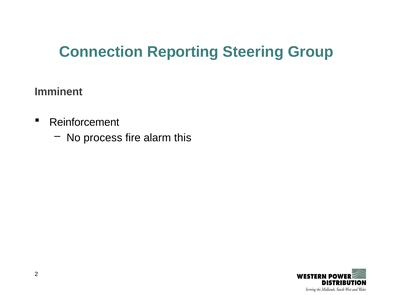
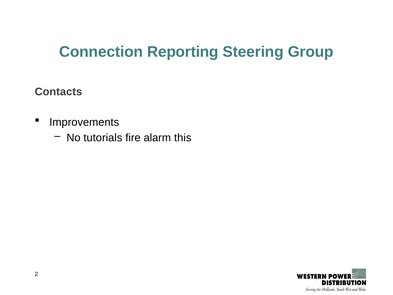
Imminent: Imminent -> Contacts
Reinforcement: Reinforcement -> Improvements
process: process -> tutorials
